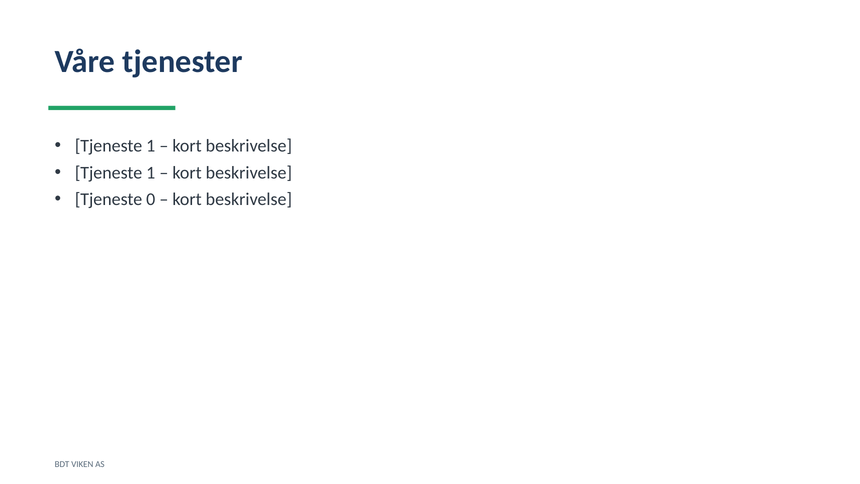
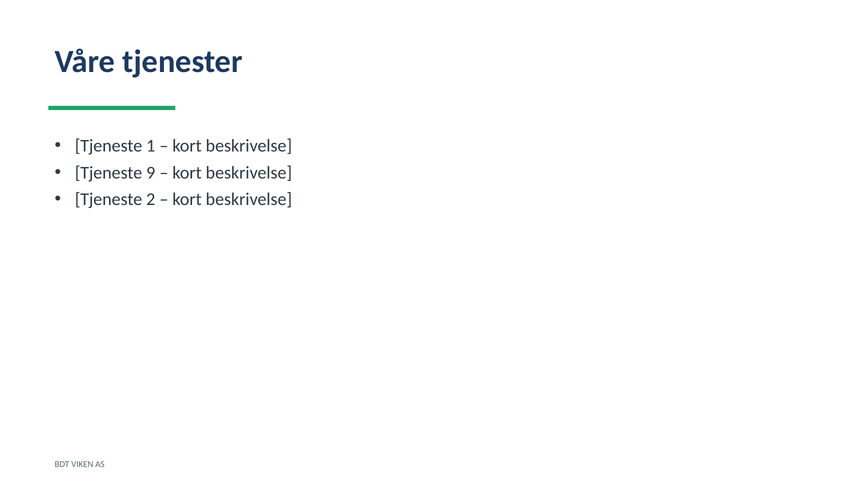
1 at (151, 173): 1 -> 9
0: 0 -> 2
